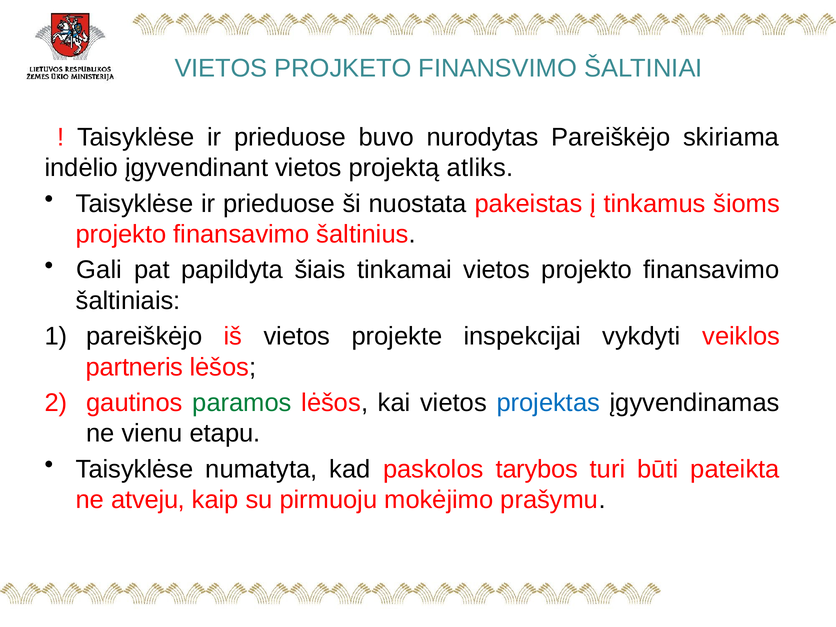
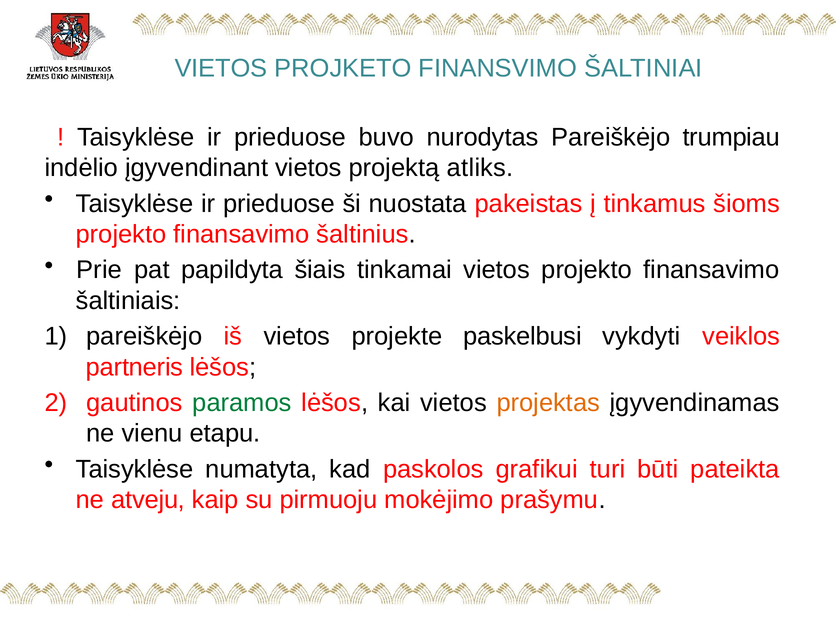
skiriama: skiriama -> trumpiau
Gali: Gali -> Prie
inspekcijai: inspekcijai -> paskelbusi
projektas colour: blue -> orange
tarybos: tarybos -> grafikui
